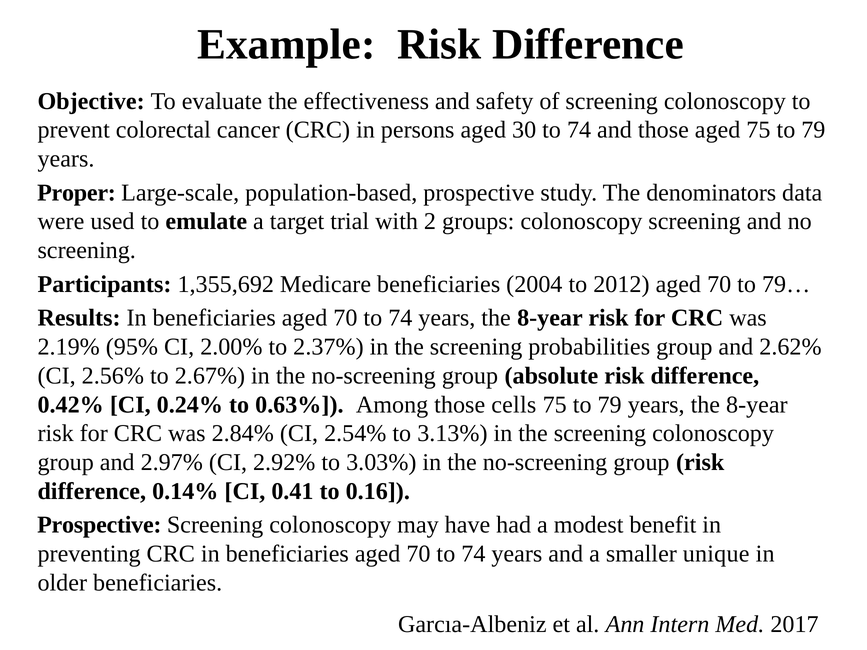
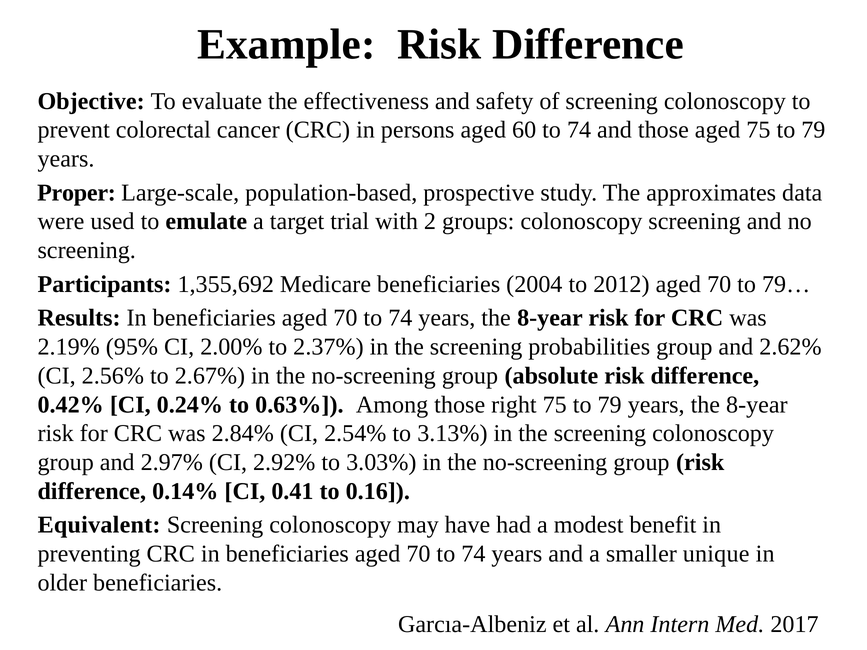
30: 30 -> 60
denominators: denominators -> approximates
cells: cells -> right
Prospective at (99, 525): Prospective -> Equivalent
